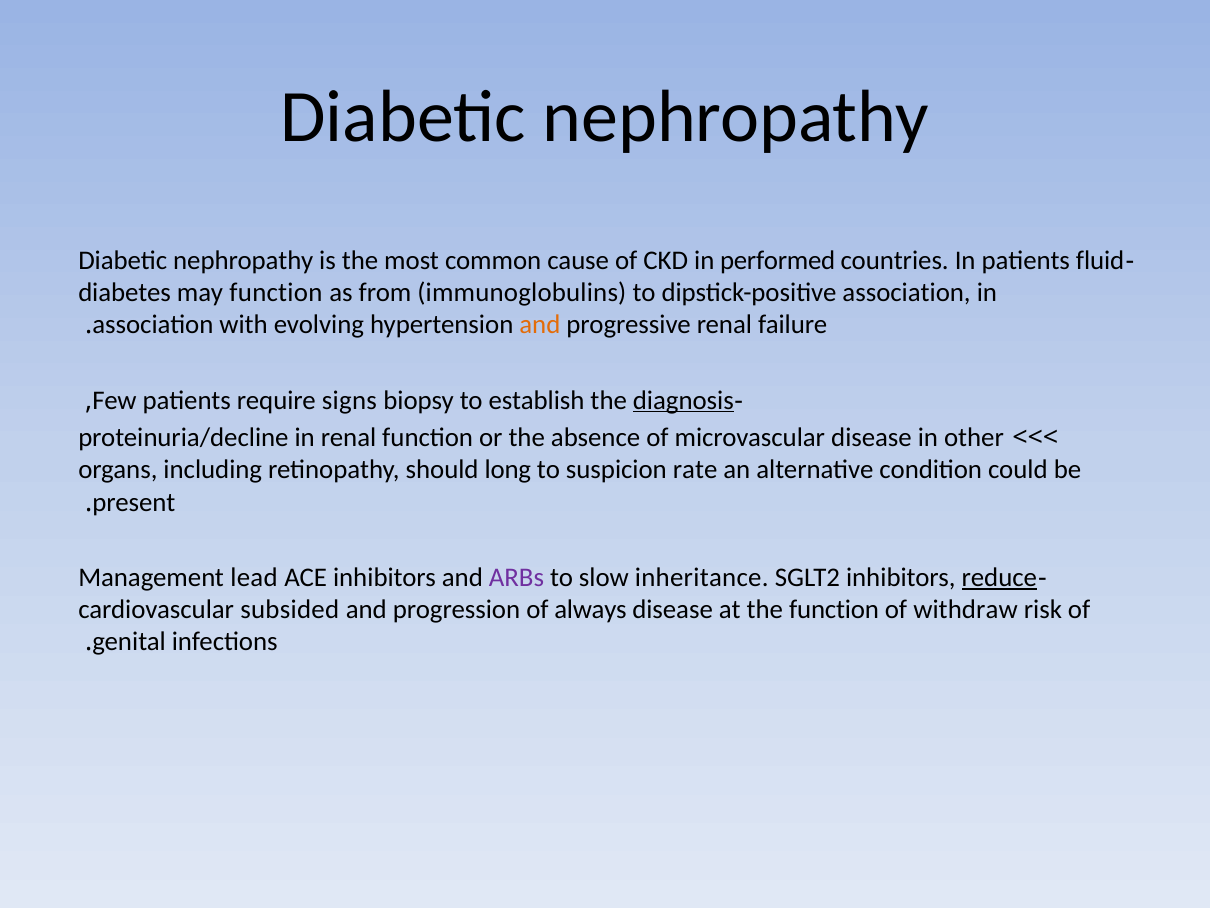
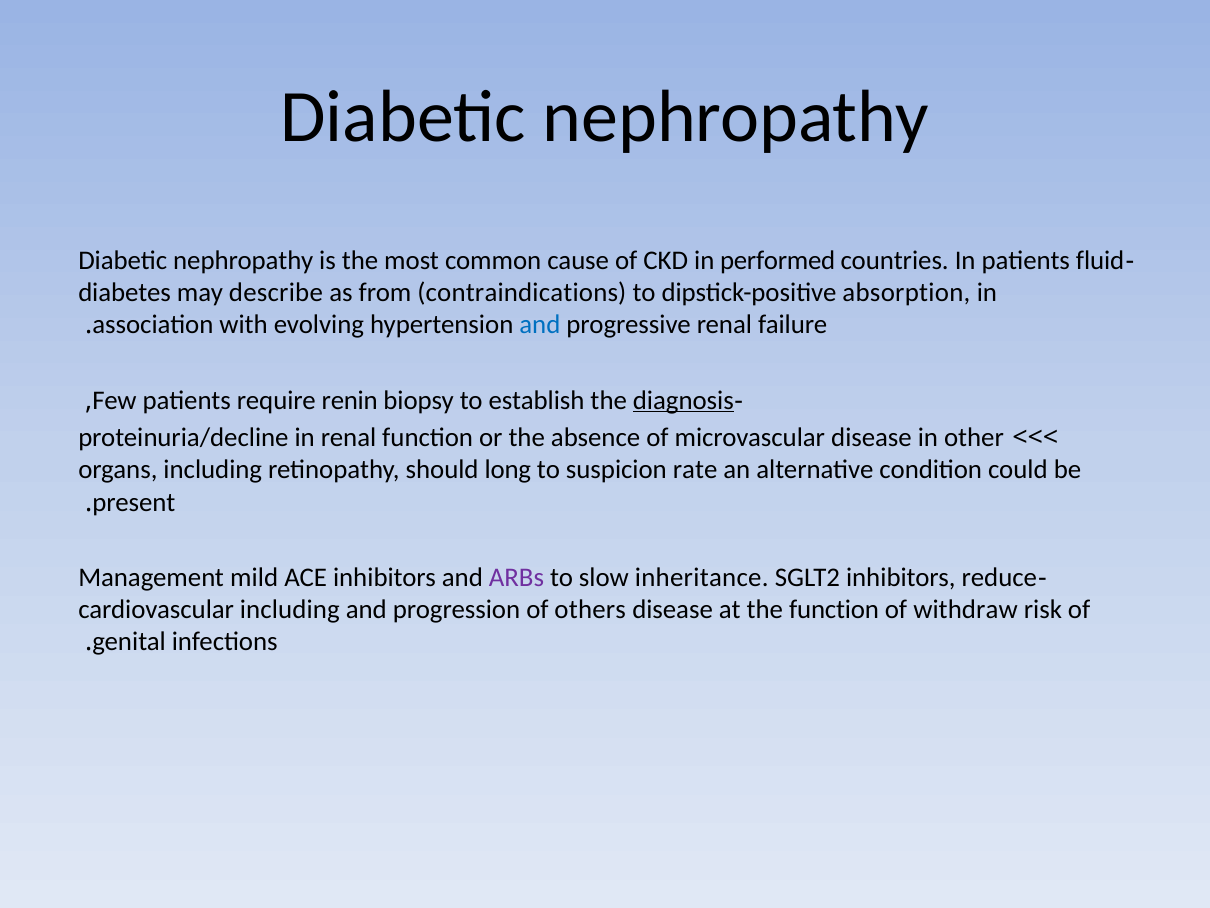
may function: function -> describe
immunoglobulins: immunoglobulins -> contraindications
dipstick-positive association: association -> absorption
and at (540, 325) colour: orange -> blue
signs: signs -> renin
lead: lead -> mild
reduce underline: present -> none
cardiovascular subsided: subsided -> including
always: always -> others
